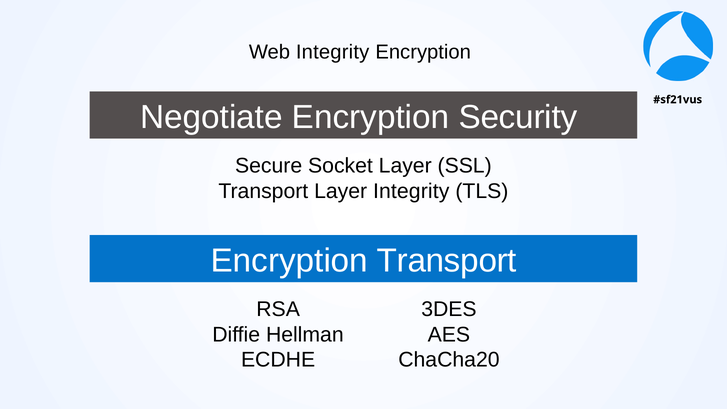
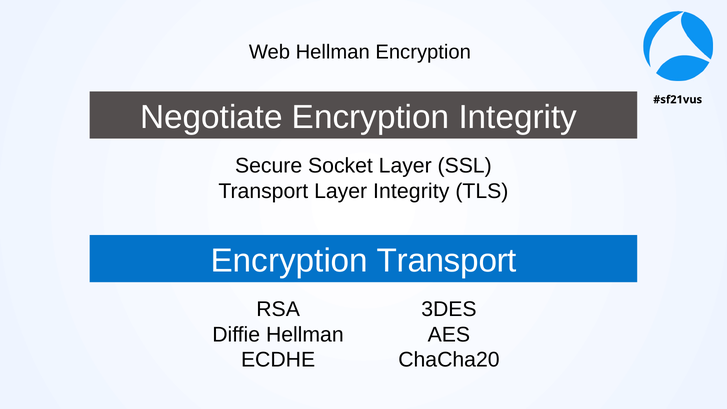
Web Integrity: Integrity -> Hellman
Encryption Security: Security -> Integrity
